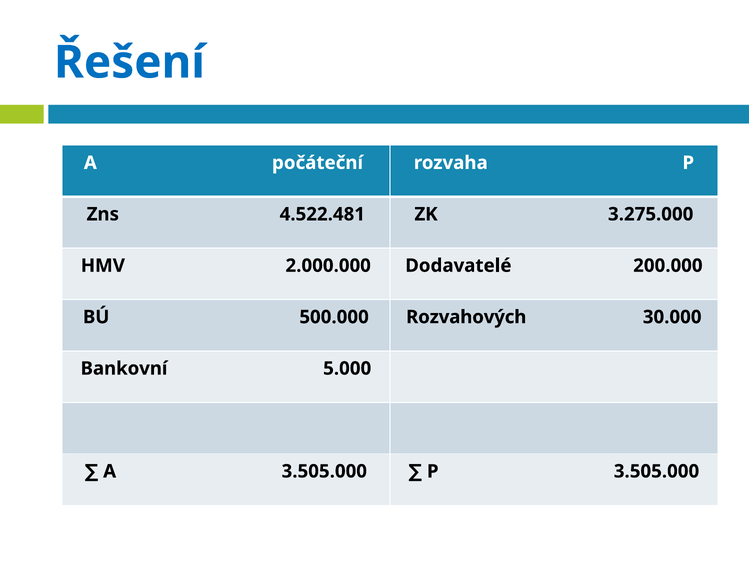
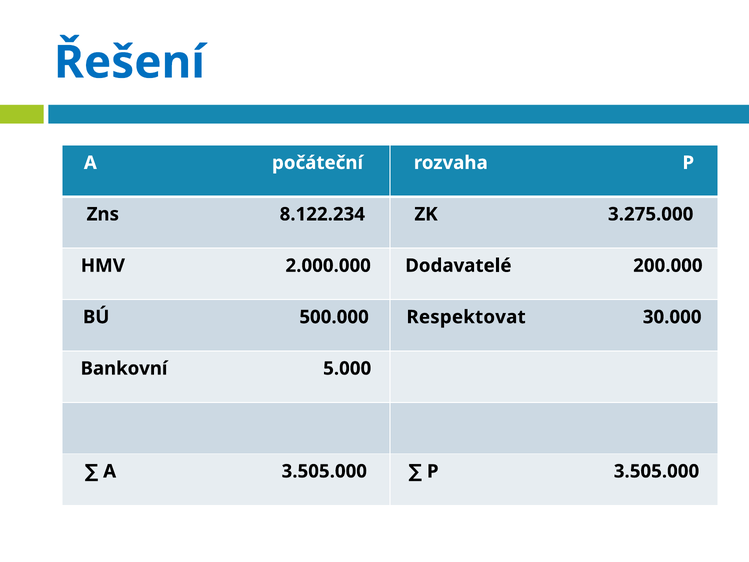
4.522.481: 4.522.481 -> 8.122.234
Rozvahových: Rozvahových -> Respektovat
